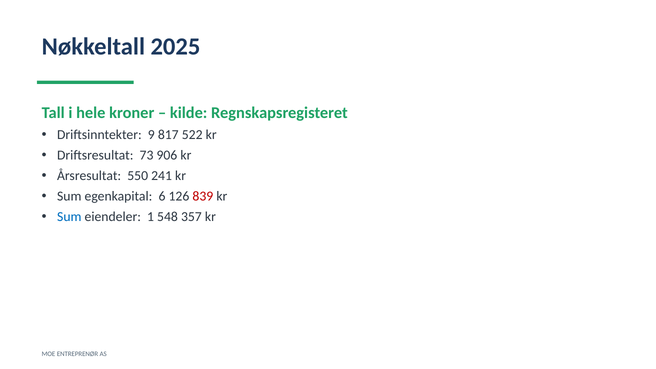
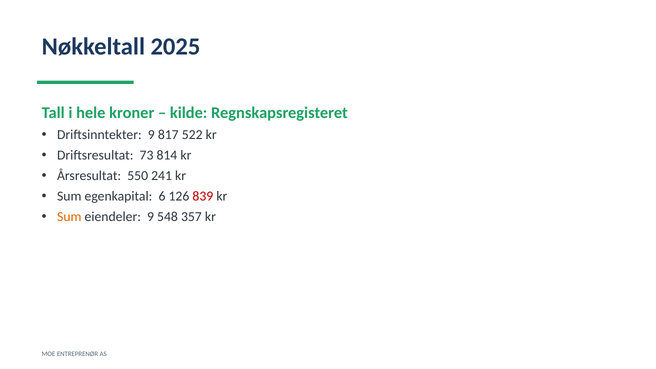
906: 906 -> 814
Sum at (69, 217) colour: blue -> orange
eiendeler 1: 1 -> 9
